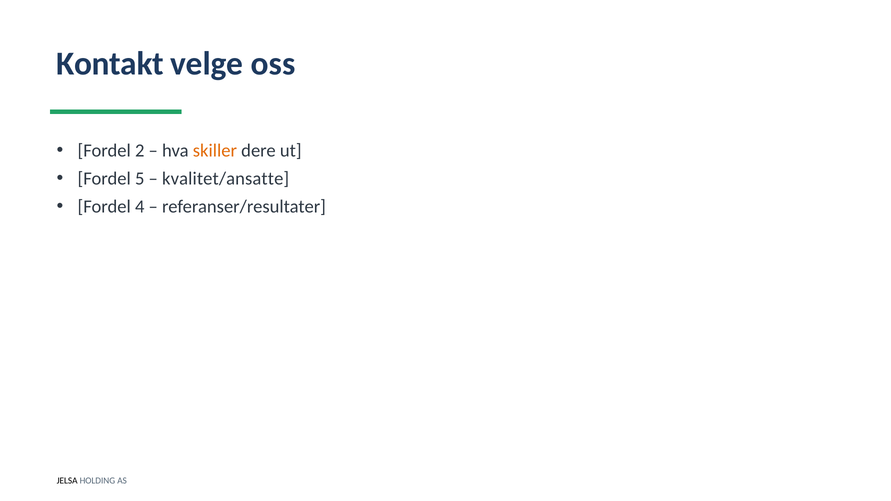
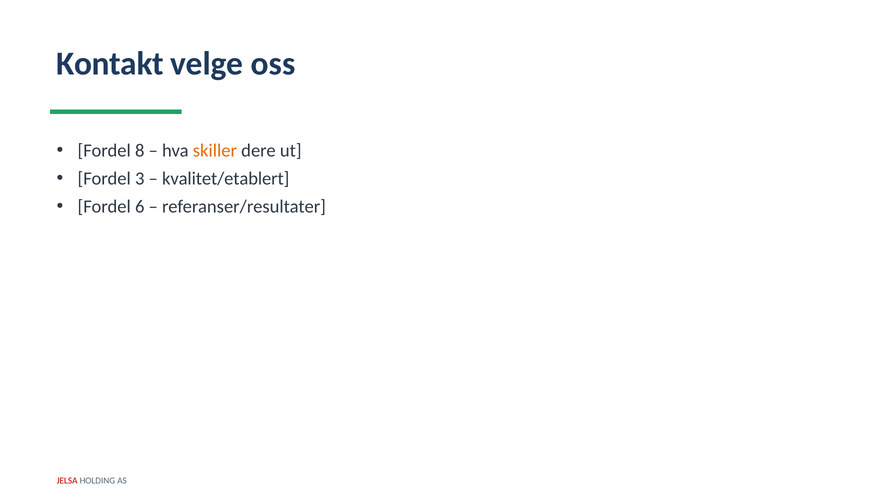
2: 2 -> 8
5: 5 -> 3
kvalitet/ansatte: kvalitet/ansatte -> kvalitet/etablert
4: 4 -> 6
JELSA colour: black -> red
